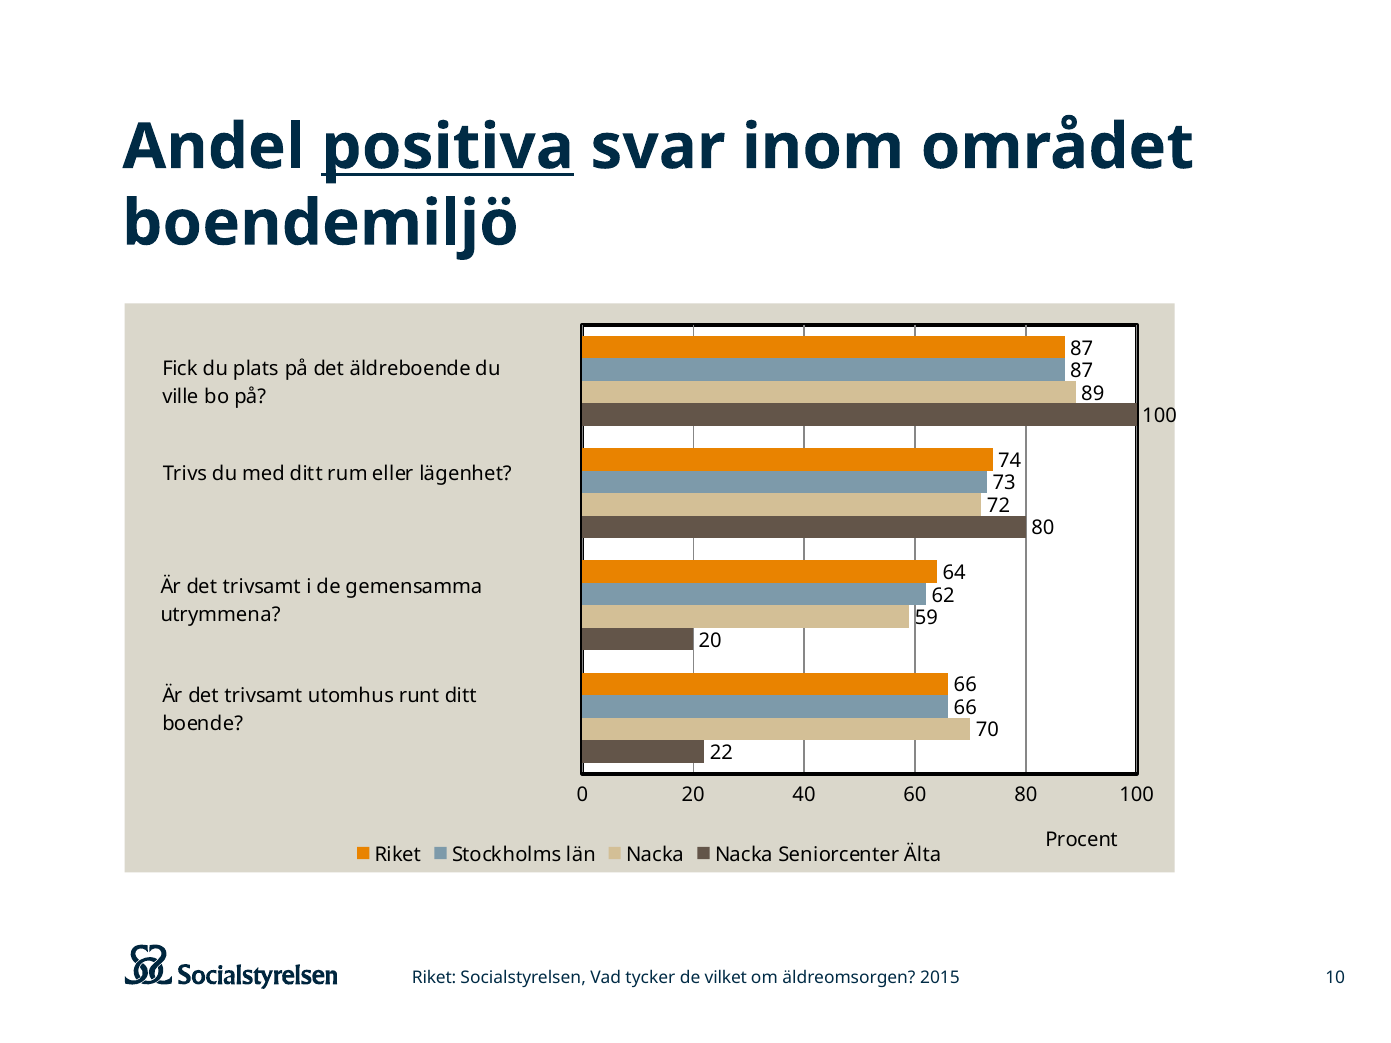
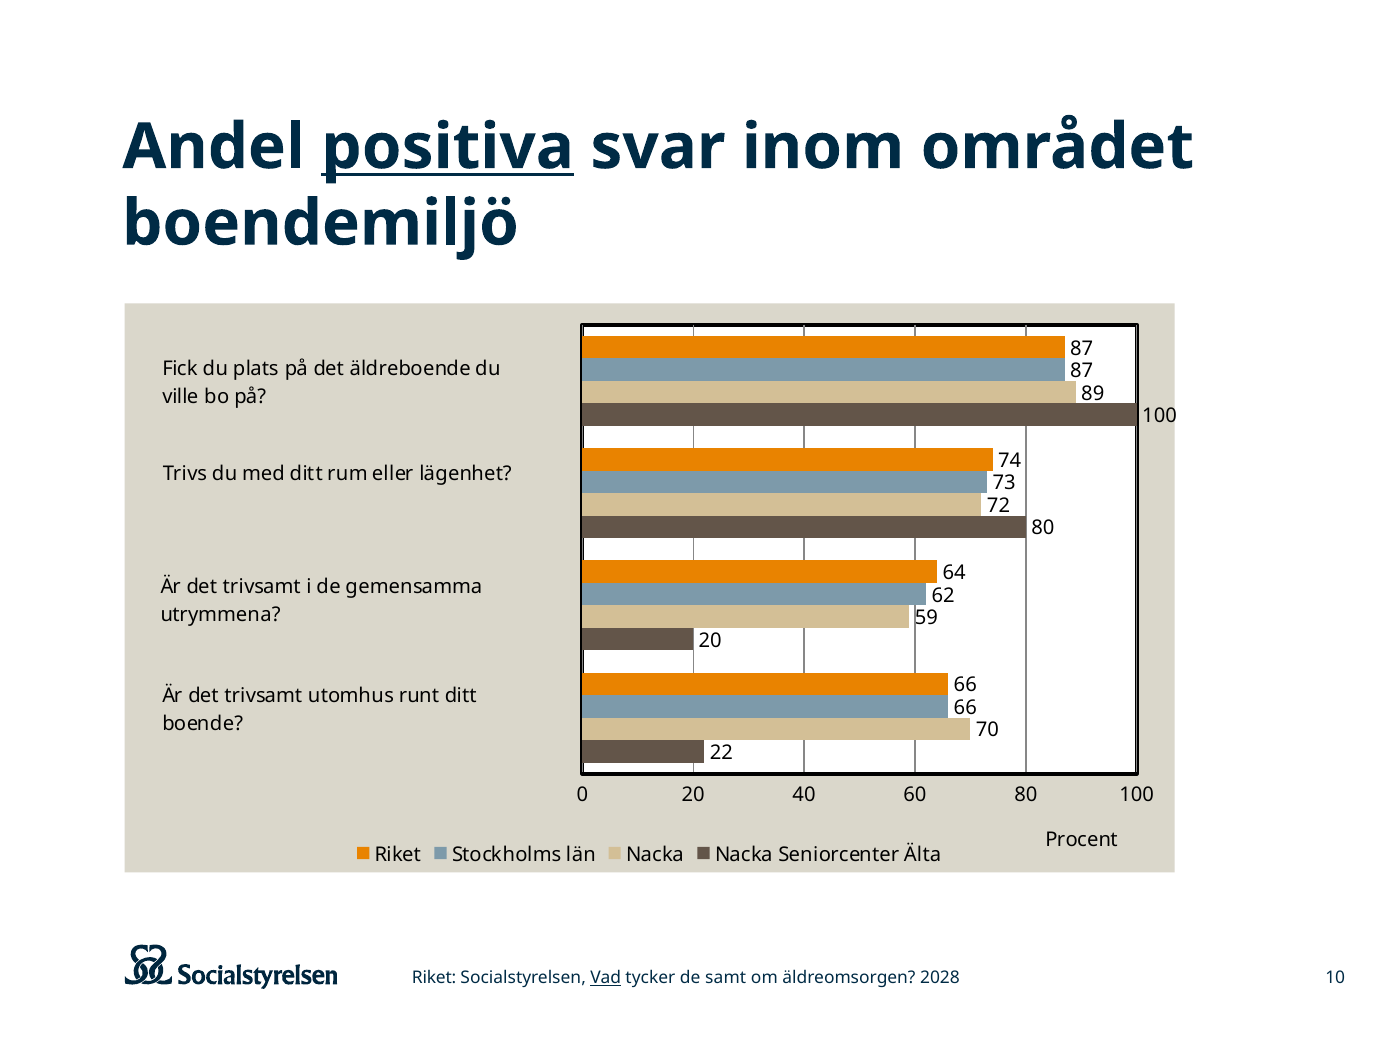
Vad underline: none -> present
vilket: vilket -> samt
2015: 2015 -> 2028
